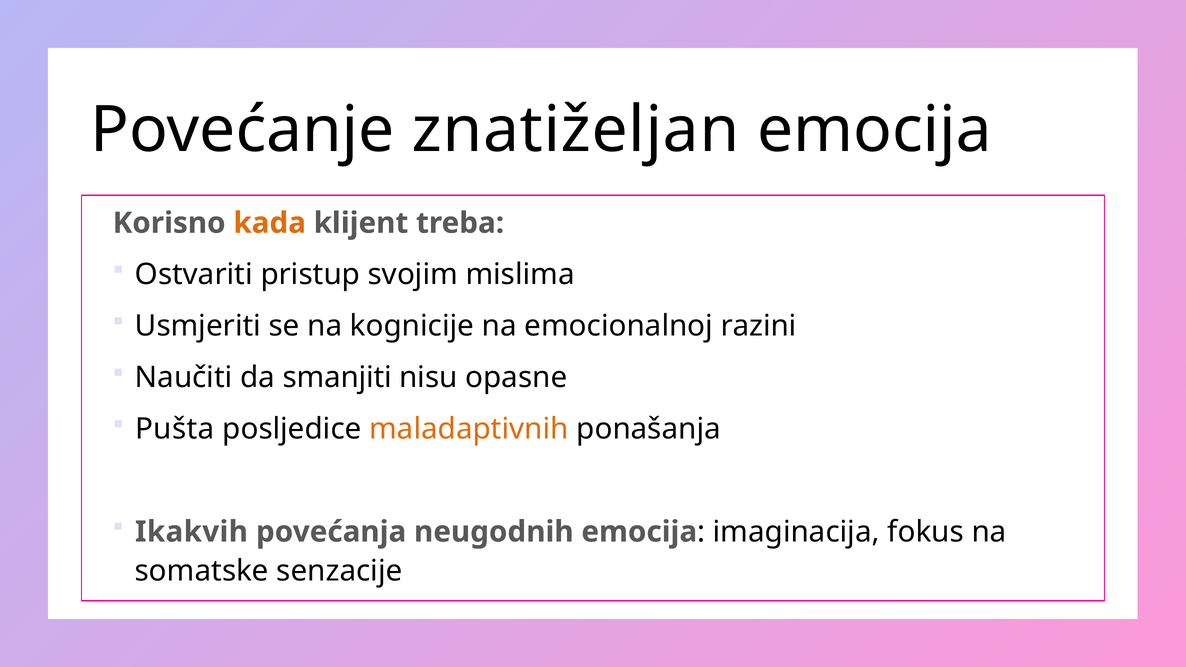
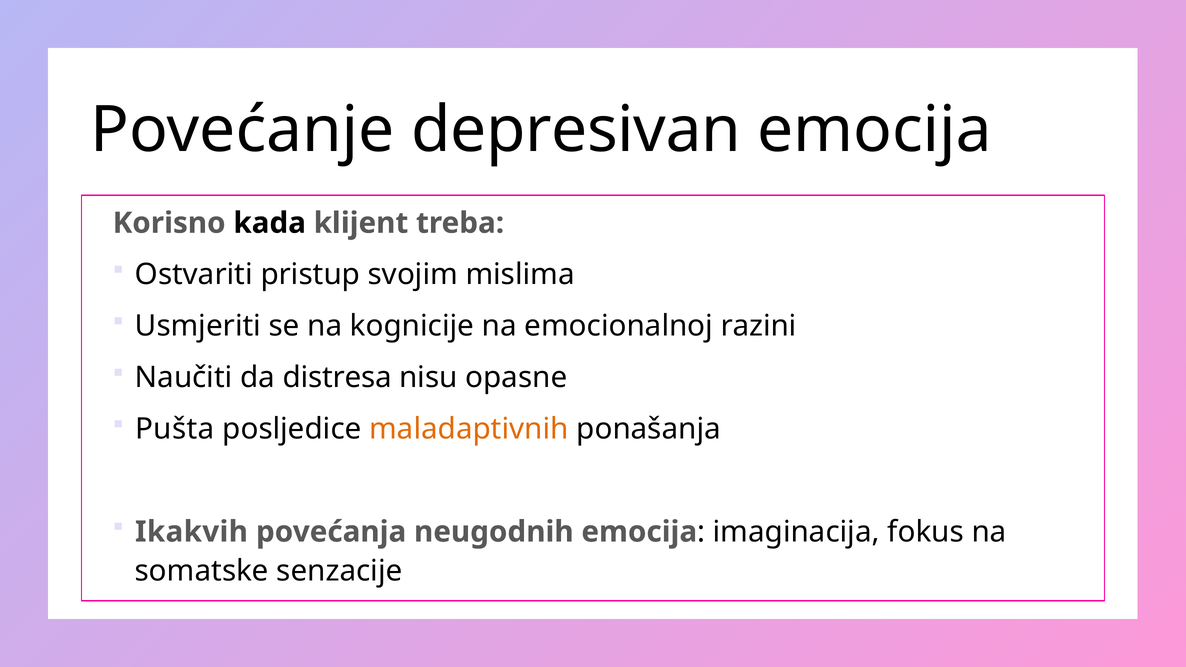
znatiželjan: znatiželjan -> depresivan
kada colour: orange -> black
smanjiti: smanjiti -> distresa
